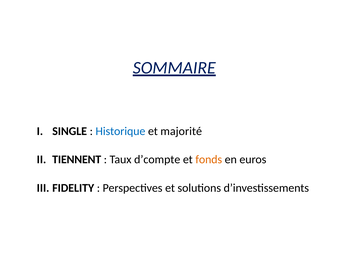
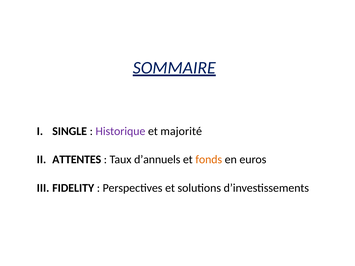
Historique colour: blue -> purple
TIENNENT: TIENNENT -> ATTENTES
d’compte: d’compte -> d’annuels
